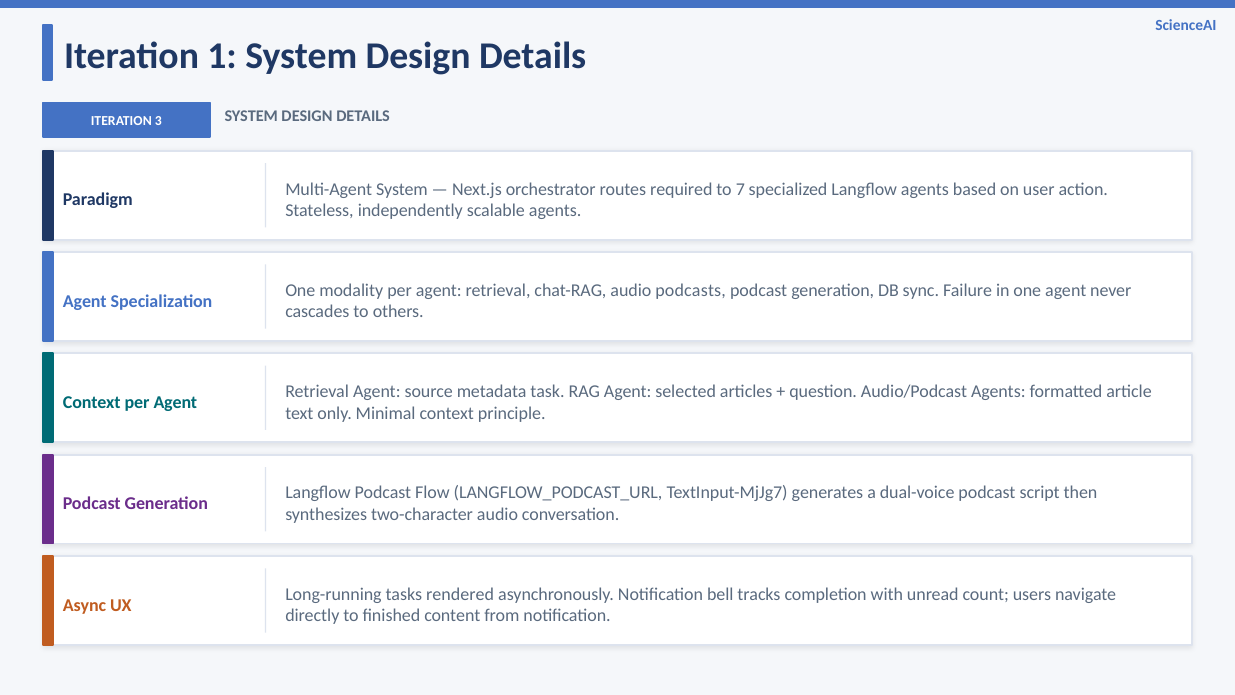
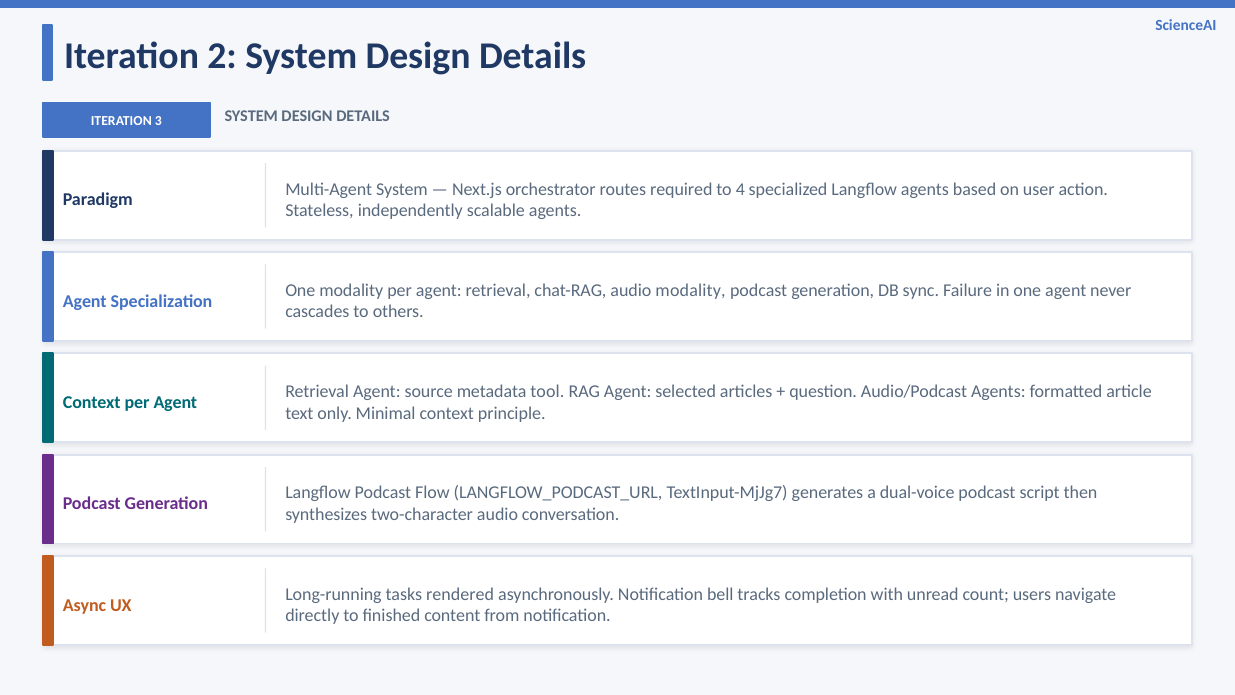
1: 1 -> 2
7: 7 -> 4
audio podcasts: podcasts -> modality
task: task -> tool
